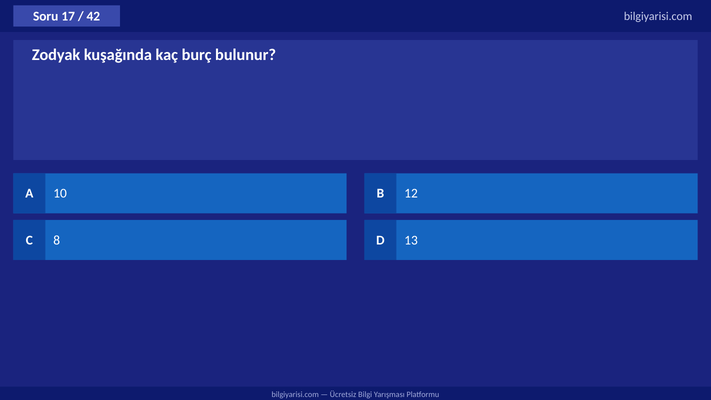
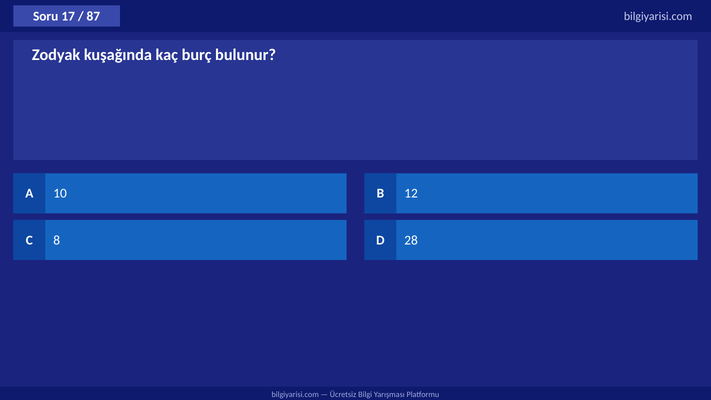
42: 42 -> 87
13: 13 -> 28
